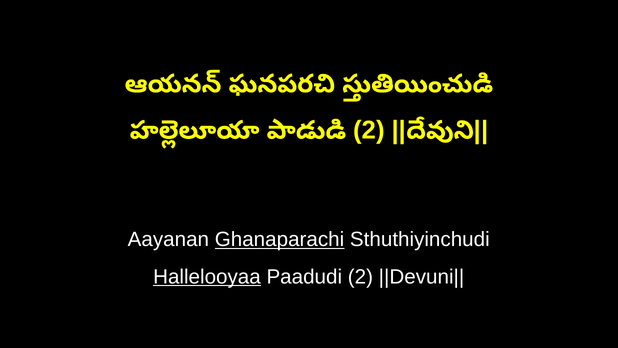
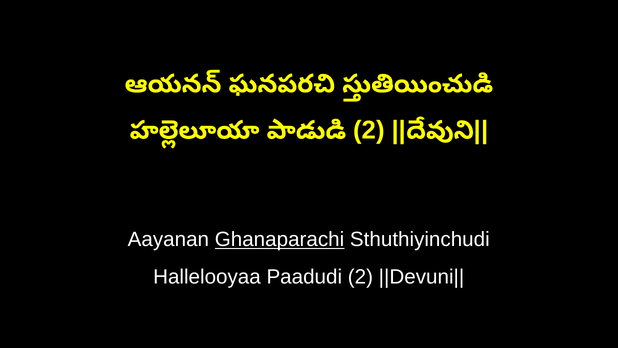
Hallelooyaa underline: present -> none
